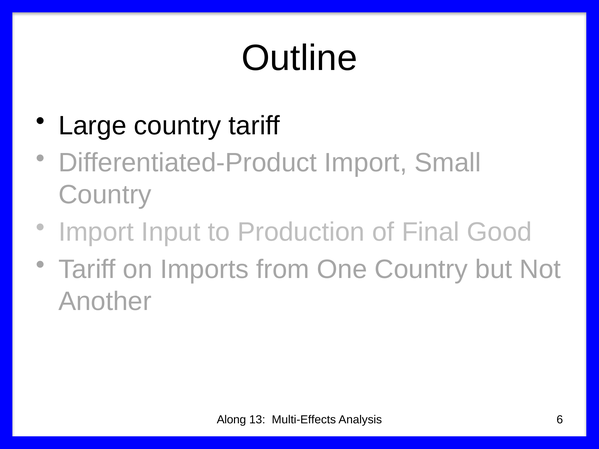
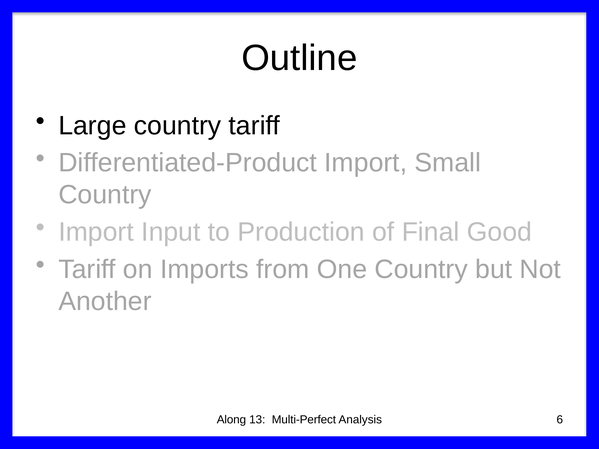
Multi-Effects: Multi-Effects -> Multi-Perfect
